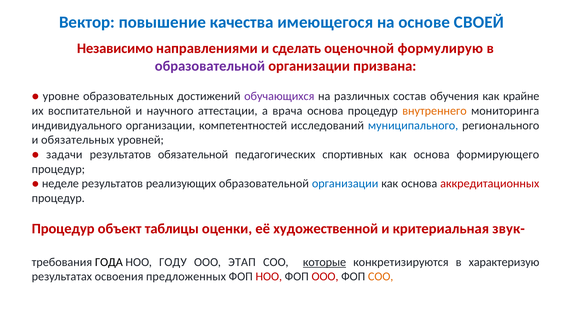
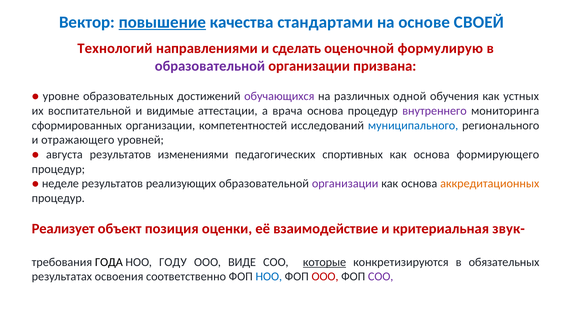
повышение underline: none -> present
имеющегося: имеющегося -> стандартами
Независимо: Независимо -> Технологий
состав: состав -> одной
крайне: крайне -> устных
научного: научного -> видимые
внутреннего colour: orange -> purple
индивидуального: индивидуального -> сформированных
обязательных: обязательных -> отражающего
задачи: задачи -> августа
обязательной: обязательной -> изменениями
организации at (345, 184) colour: blue -> purple
аккредитационных colour: red -> orange
Процедур at (63, 229): Процедур -> Реализует
таблицы: таблицы -> позиция
художественной: художественной -> взаимодействие
ЭТАП: ЭТАП -> ВИДЕ
характеризую: характеризую -> обязательных
предложенных: предложенных -> соответственно
НОО at (269, 277) colour: red -> blue
СОО at (381, 277) colour: orange -> purple
